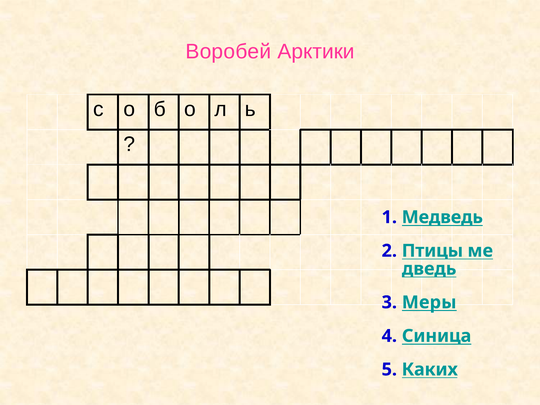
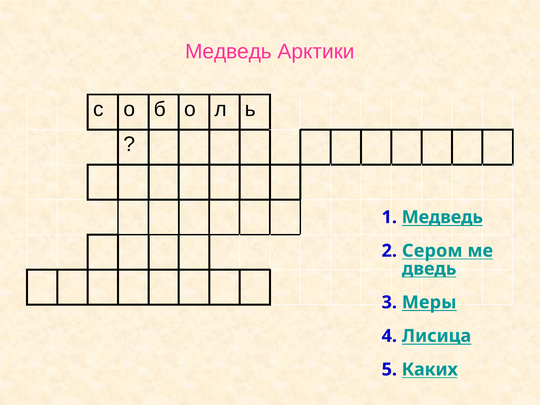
Воробей at (228, 51): Воробей -> Медведь
Птицы: Птицы -> Сером
Синица: Синица -> Лисица
